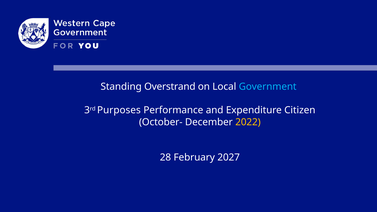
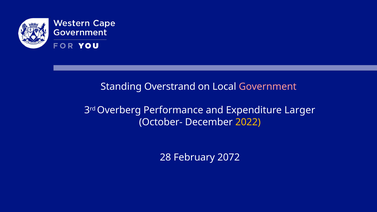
Government colour: light blue -> pink
Purposes: Purposes -> Overberg
Citizen: Citizen -> Larger
2027: 2027 -> 2072
